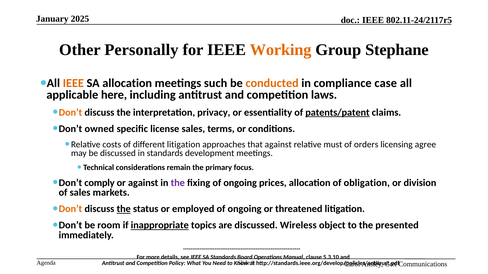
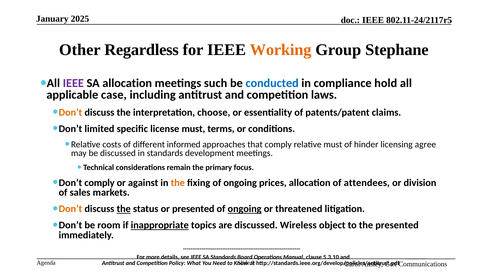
Personally: Personally -> Regardless
IEEE at (73, 83) colour: orange -> purple
conducted colour: orange -> blue
case: case -> hold
here: here -> case
privacy: privacy -> choose
patents/patent underline: present -> none
owned: owned -> limited
license sales: sales -> must
different litigation: litigation -> informed
that against: against -> comply
orders: orders -> hinder
the at (178, 183) colour: purple -> orange
obligation: obligation -> attendees
or employed: employed -> presented
ongoing at (245, 209) underline: none -> present
